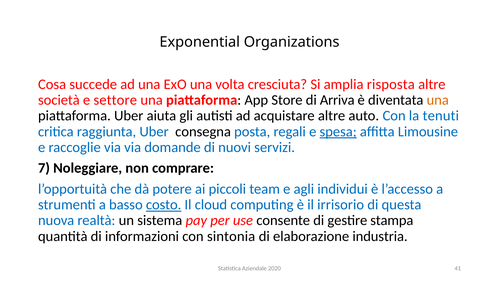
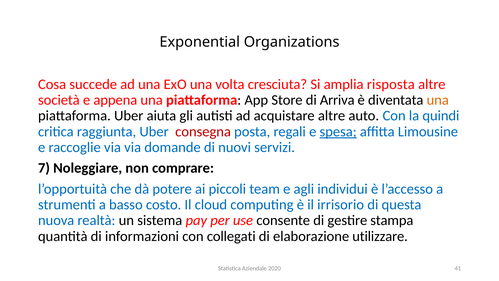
settore: settore -> appena
tenuti: tenuti -> quindi
consegna colour: black -> red
costo underline: present -> none
sintonia: sintonia -> collegati
industria: industria -> utilizzare
